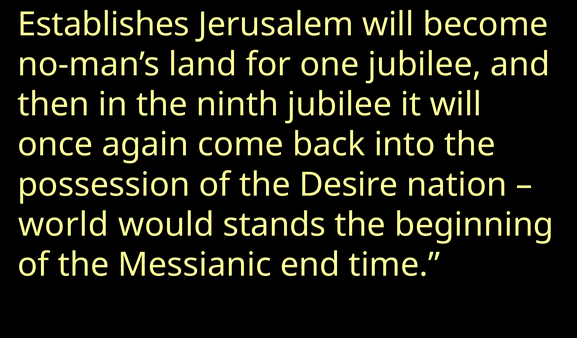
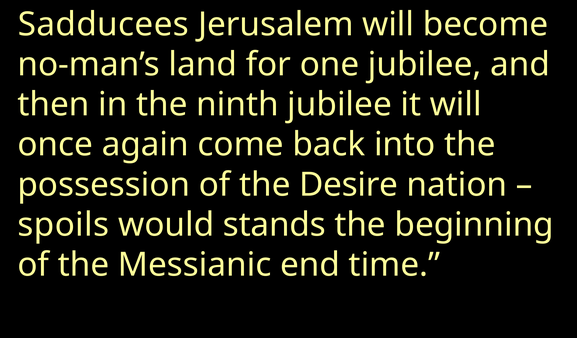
Establishes: Establishes -> Sadducees
world: world -> spoils
